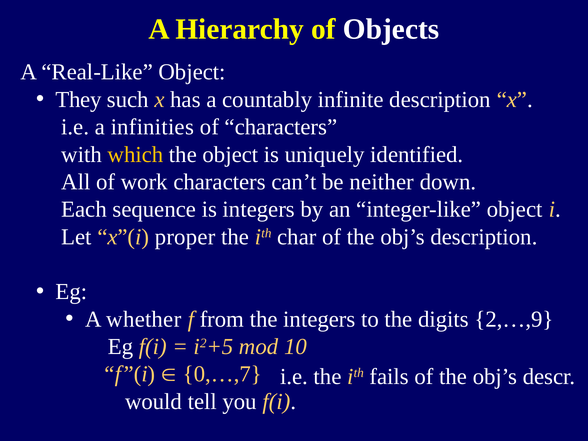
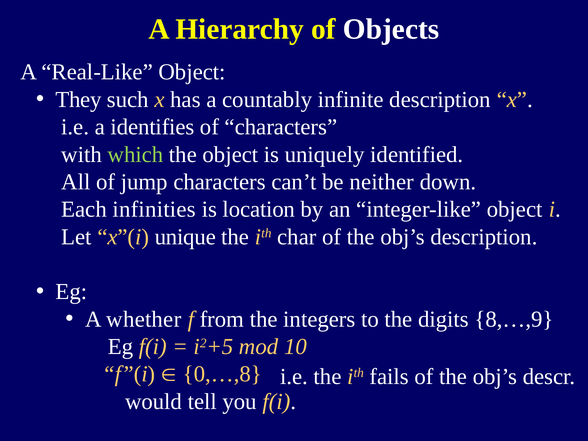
infinities: infinities -> identifies
which colour: yellow -> light green
work: work -> jump
sequence: sequence -> infinities
is integers: integers -> location
proper: proper -> unique
2,…,9: 2,…,9 -> 8,…,9
0,…,7: 0,…,7 -> 0,…,8
